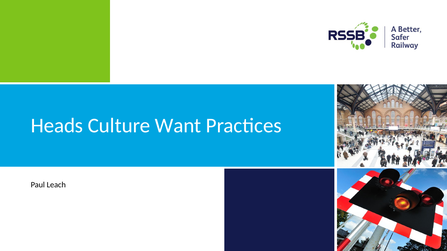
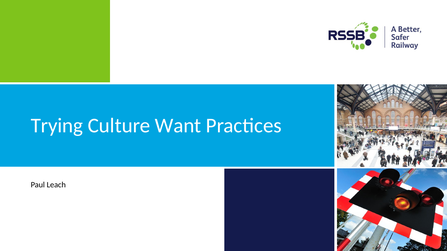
Heads: Heads -> Trying
